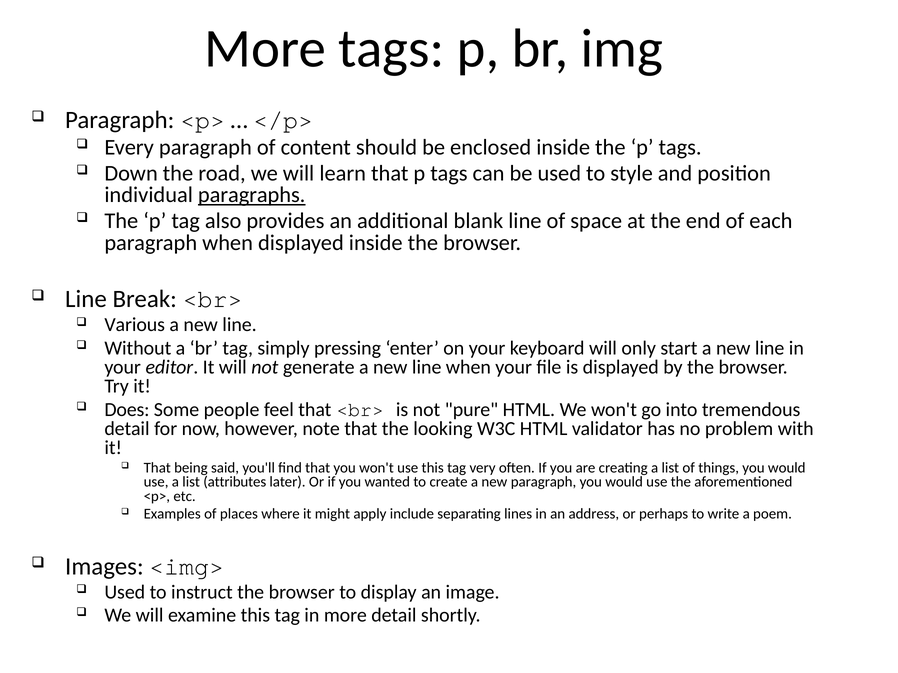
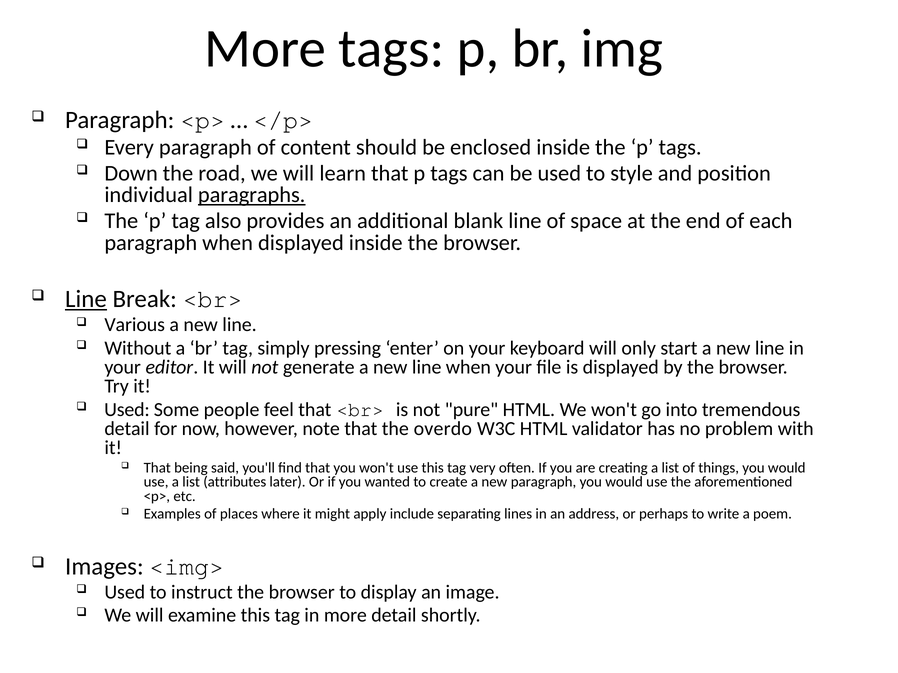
Line at (86, 299) underline: none -> present
Does at (127, 410): Does -> Used
looking: looking -> overdo
